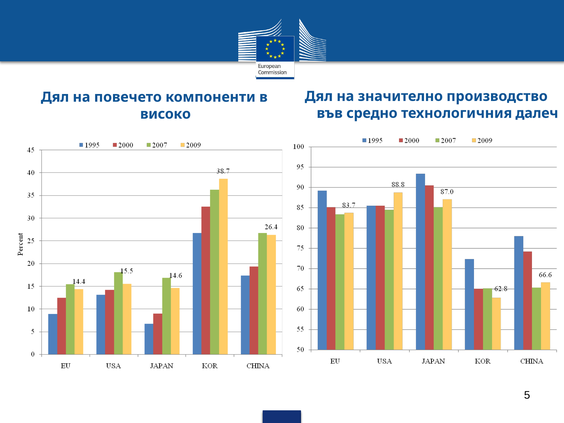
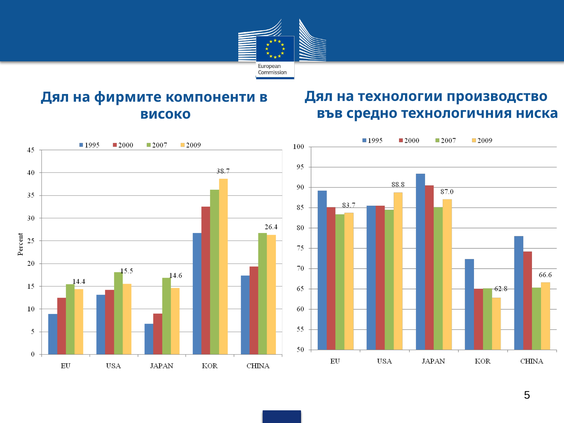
значително: значително -> технологии
повечето: повечето -> фирмите
далеч: далеч -> ниска
